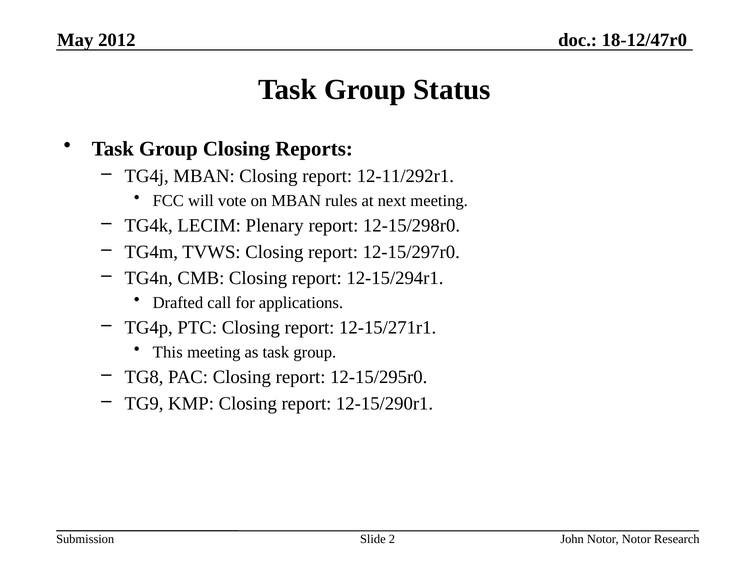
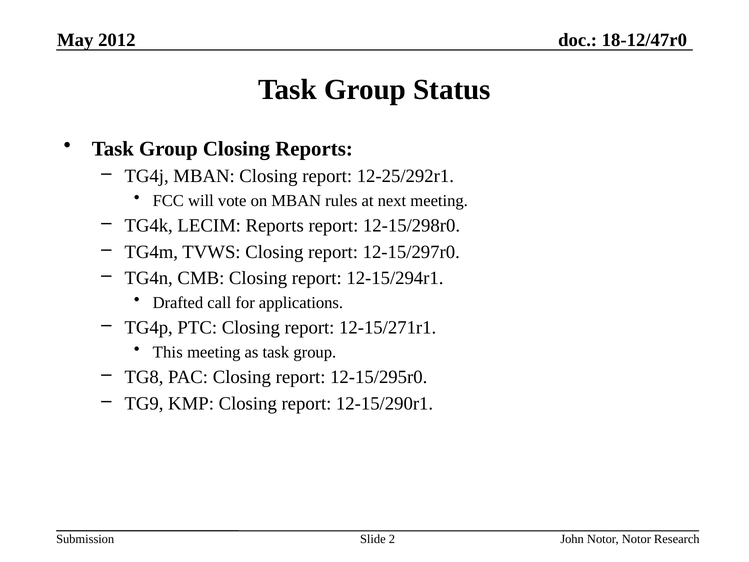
12-11/292r1: 12-11/292r1 -> 12-25/292r1
LECIM Plenary: Plenary -> Reports
